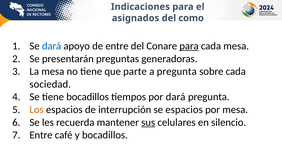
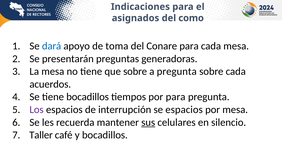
de entre: entre -> toma
para at (189, 46) underline: present -> none
que parte: parte -> sobre
sociedad: sociedad -> acuerdos
por dará: dará -> para
Los colour: orange -> purple
Entre at (41, 135): Entre -> Taller
